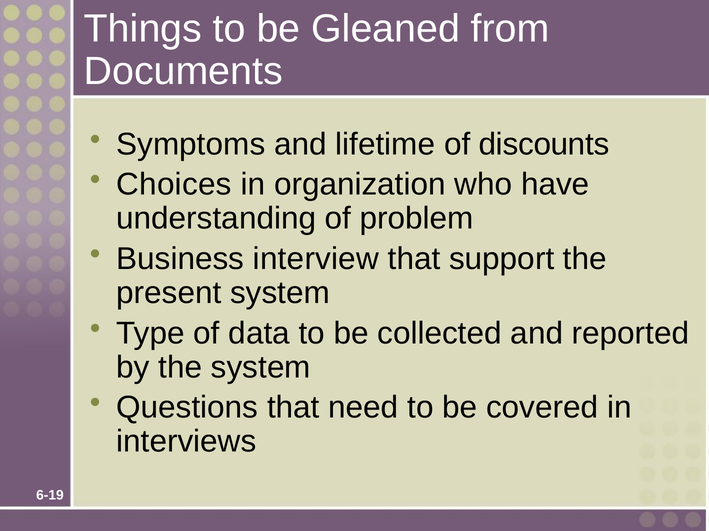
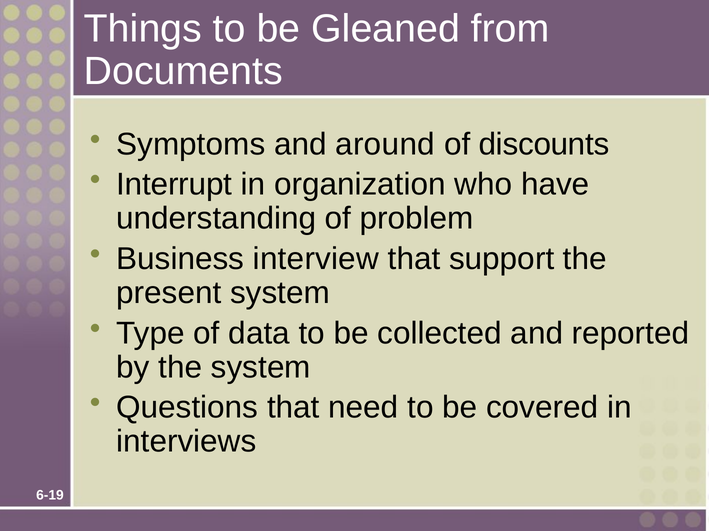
lifetime: lifetime -> around
Choices: Choices -> Interrupt
